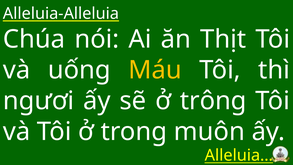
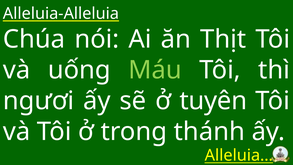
Máu colour: yellow -> light green
trông: trông -> tuyên
muôn: muôn -> thánh
